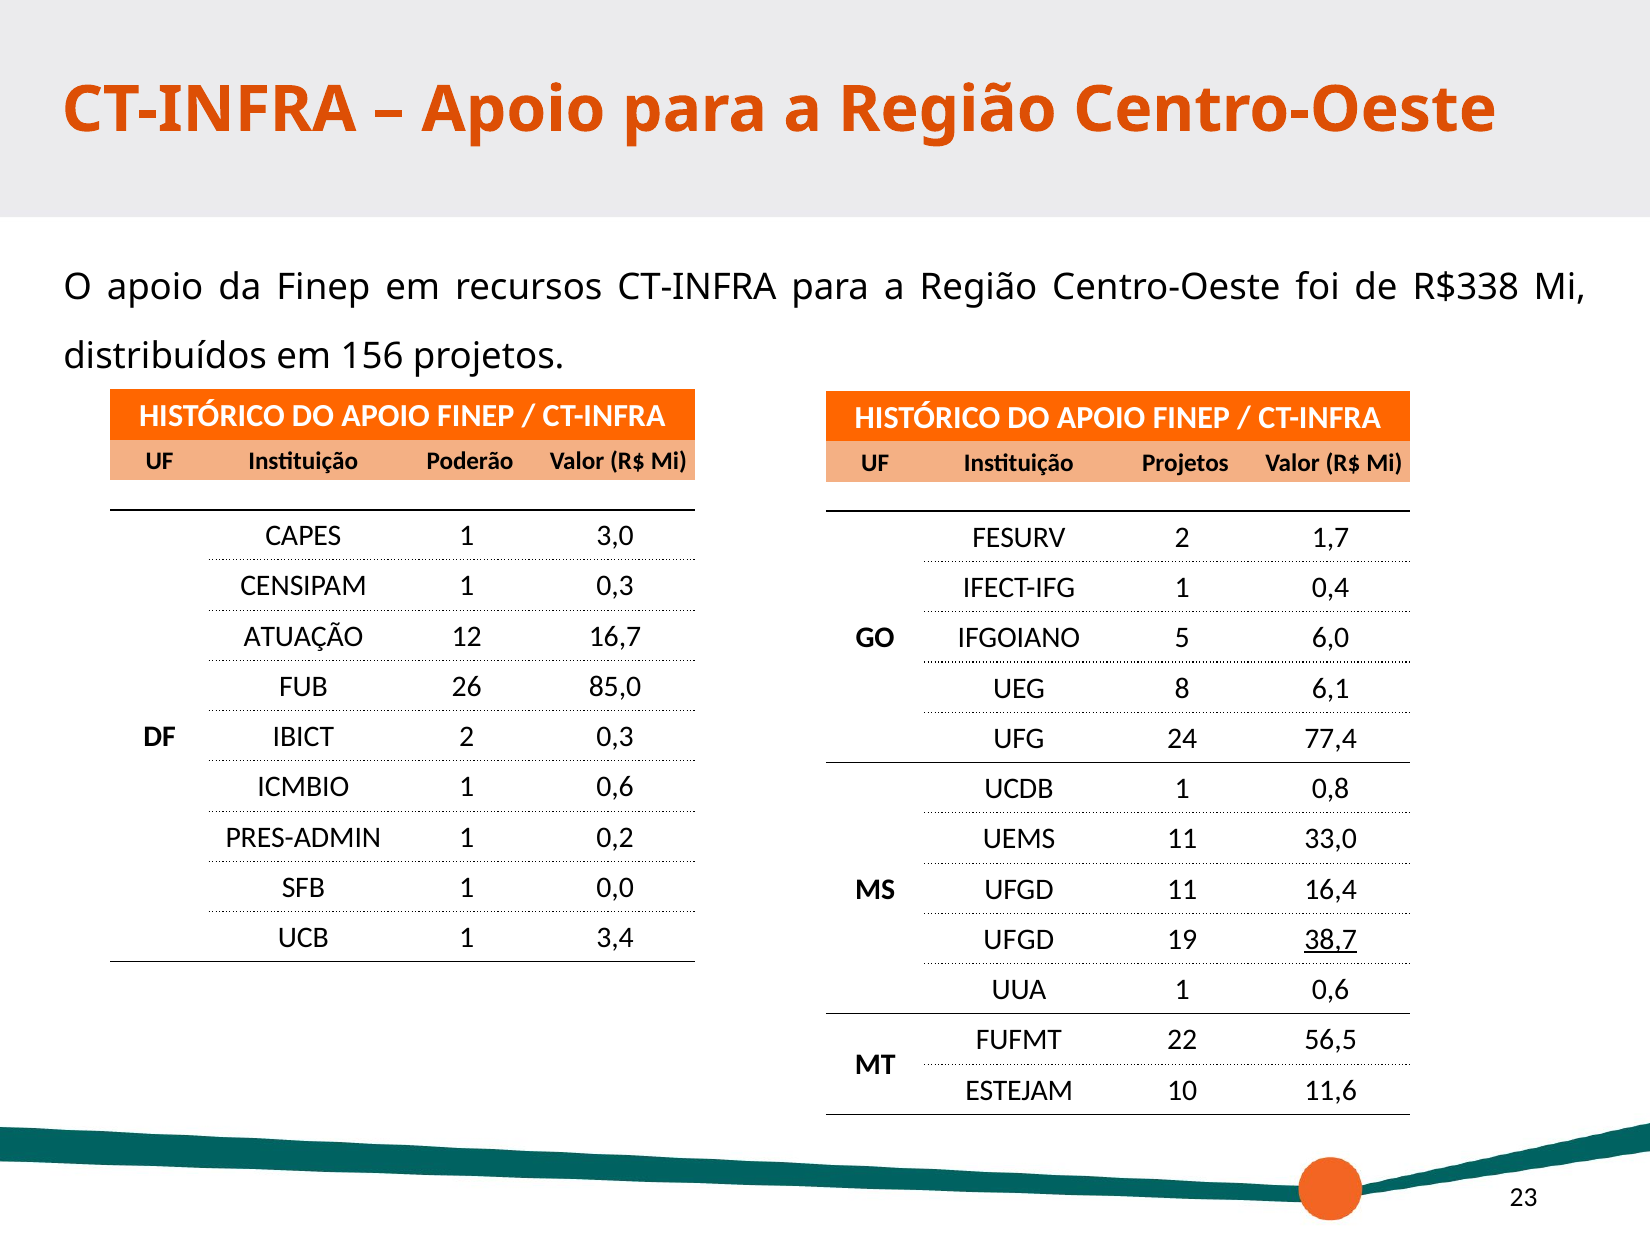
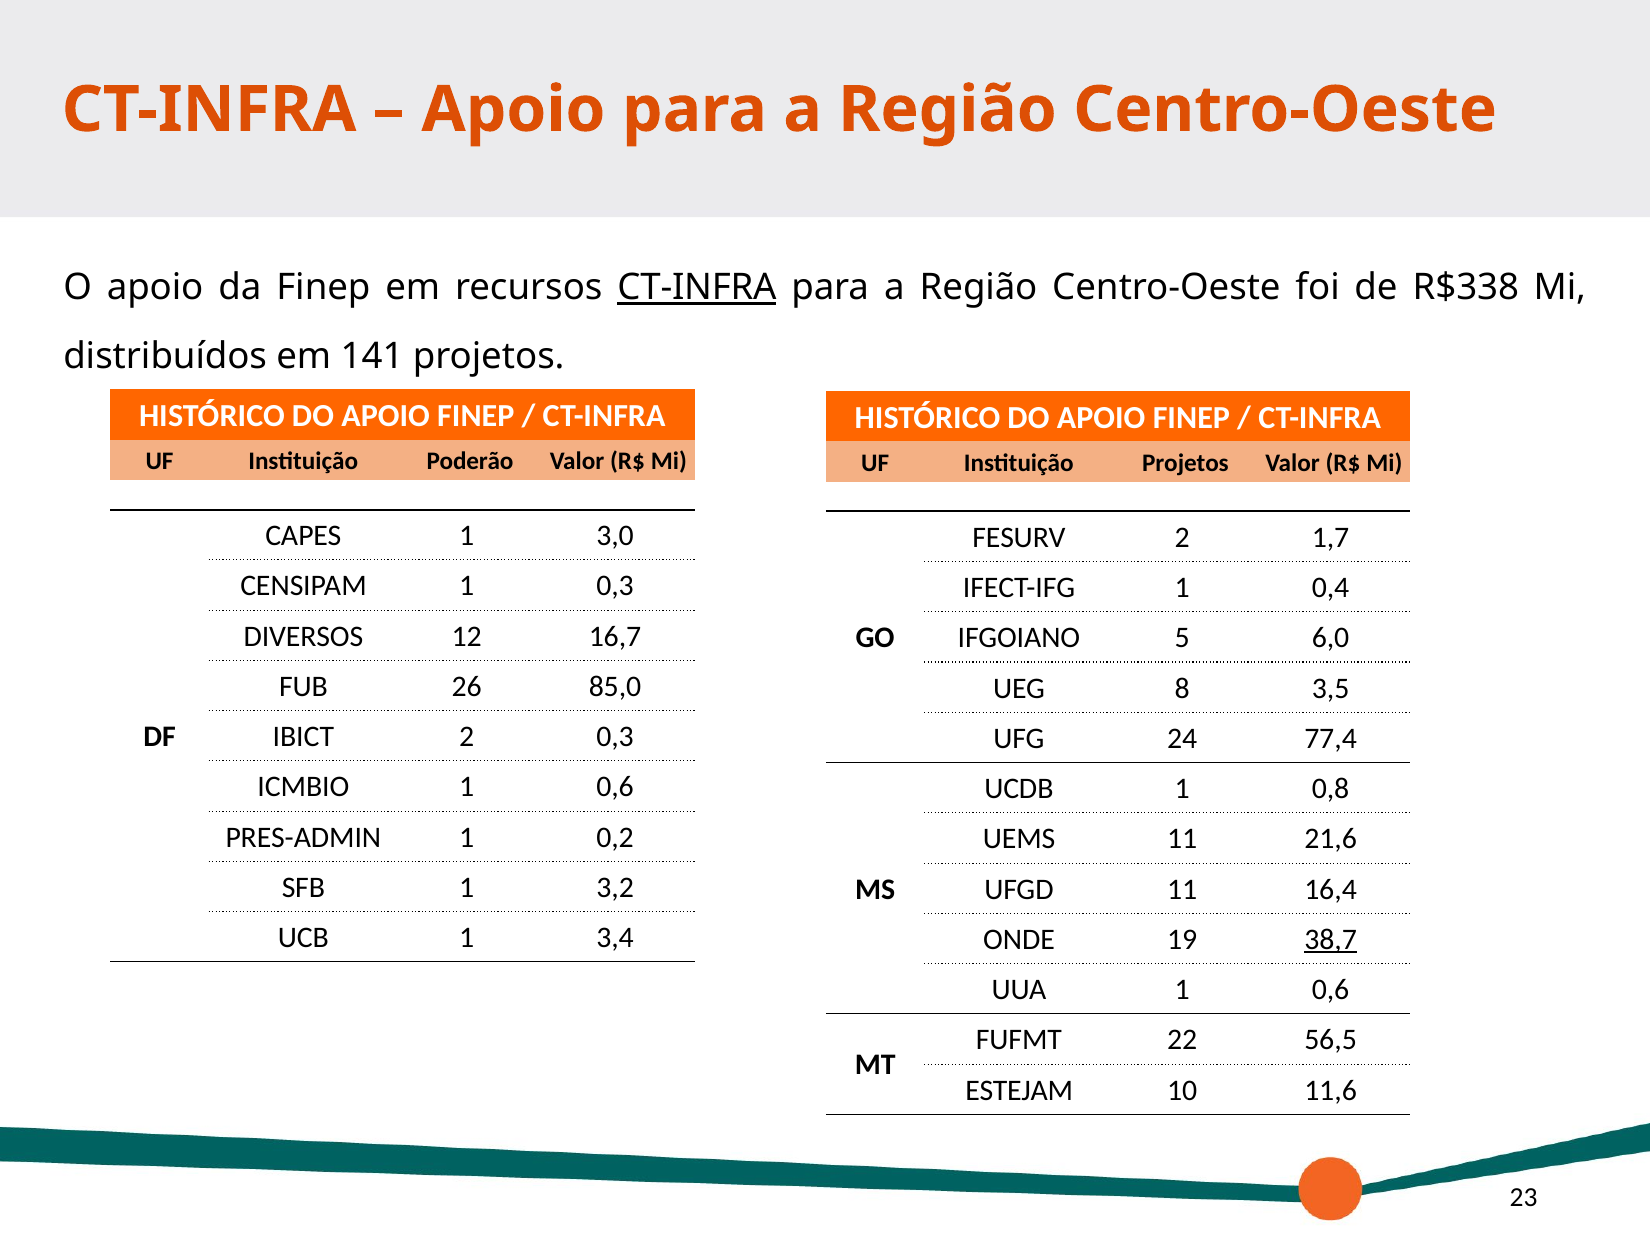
CT-INFRA at (697, 288) underline: none -> present
156: 156 -> 141
ATUAÇÃO: ATUAÇÃO -> DIVERSOS
6,1: 6,1 -> 3,5
33,0: 33,0 -> 21,6
0,0: 0,0 -> 3,2
UFGD at (1019, 940): UFGD -> ONDE
